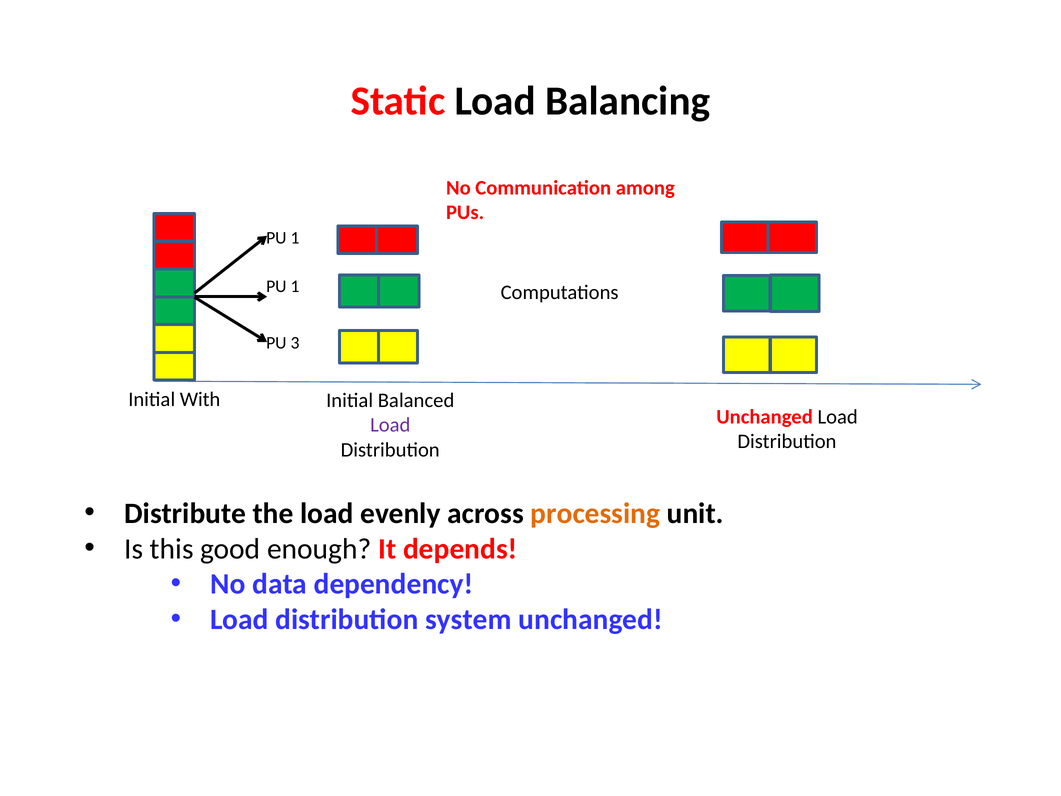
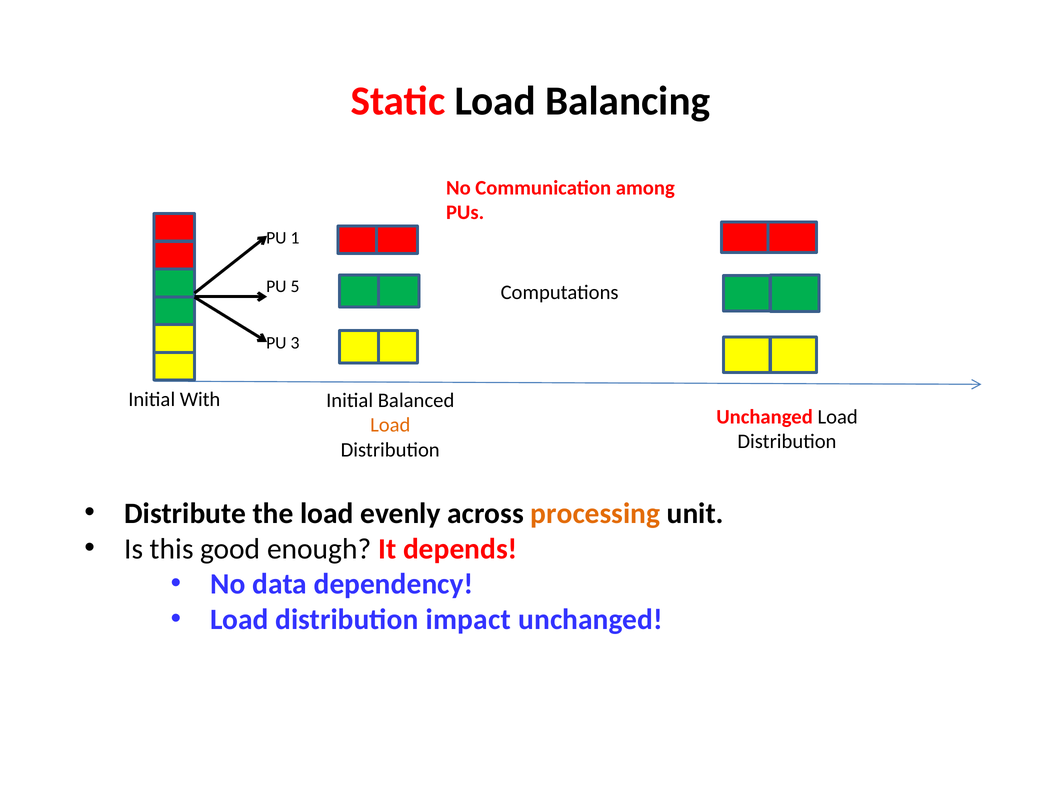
1 at (295, 286): 1 -> 5
Load at (390, 425) colour: purple -> orange
system: system -> impact
